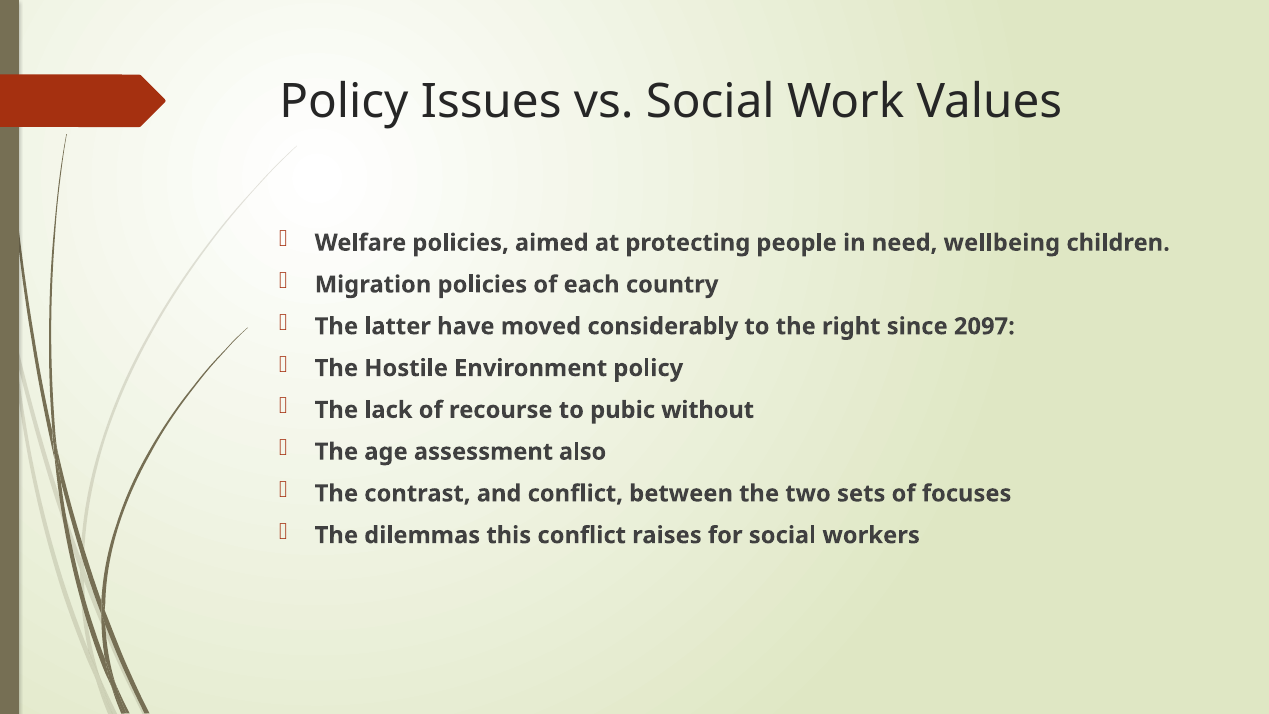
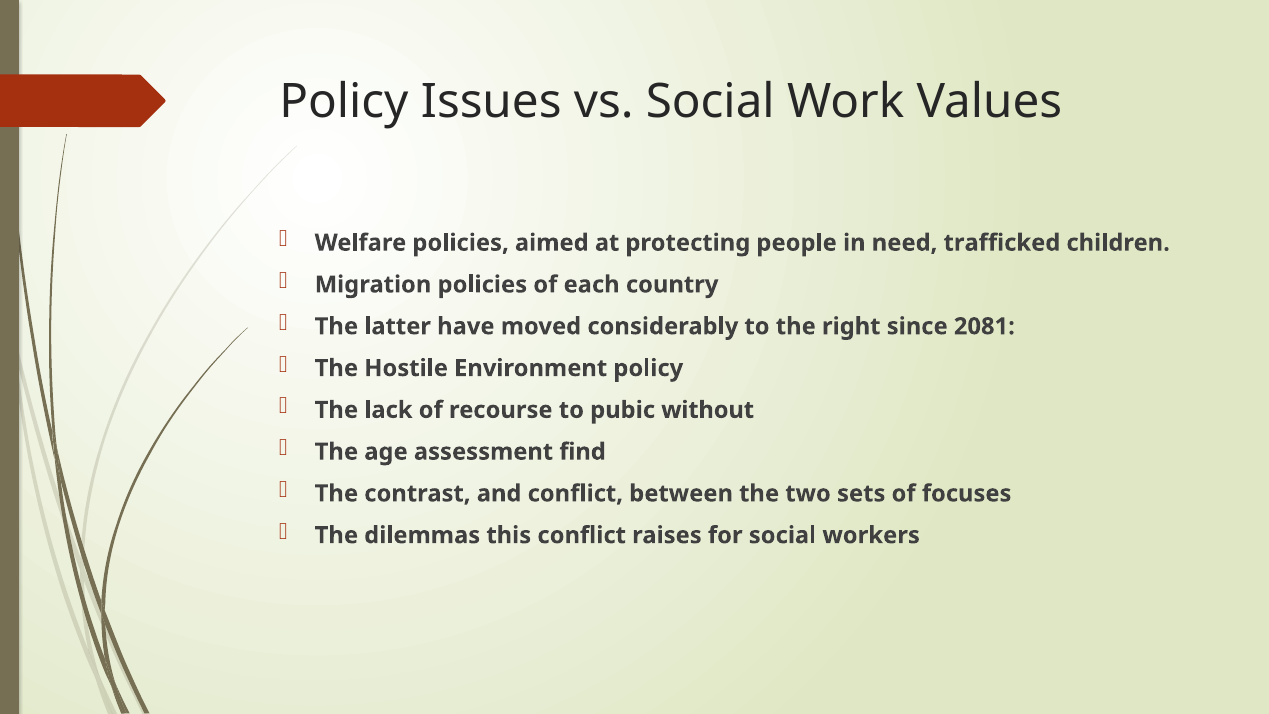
wellbeing: wellbeing -> trafficked
2097: 2097 -> 2081
also: also -> find
